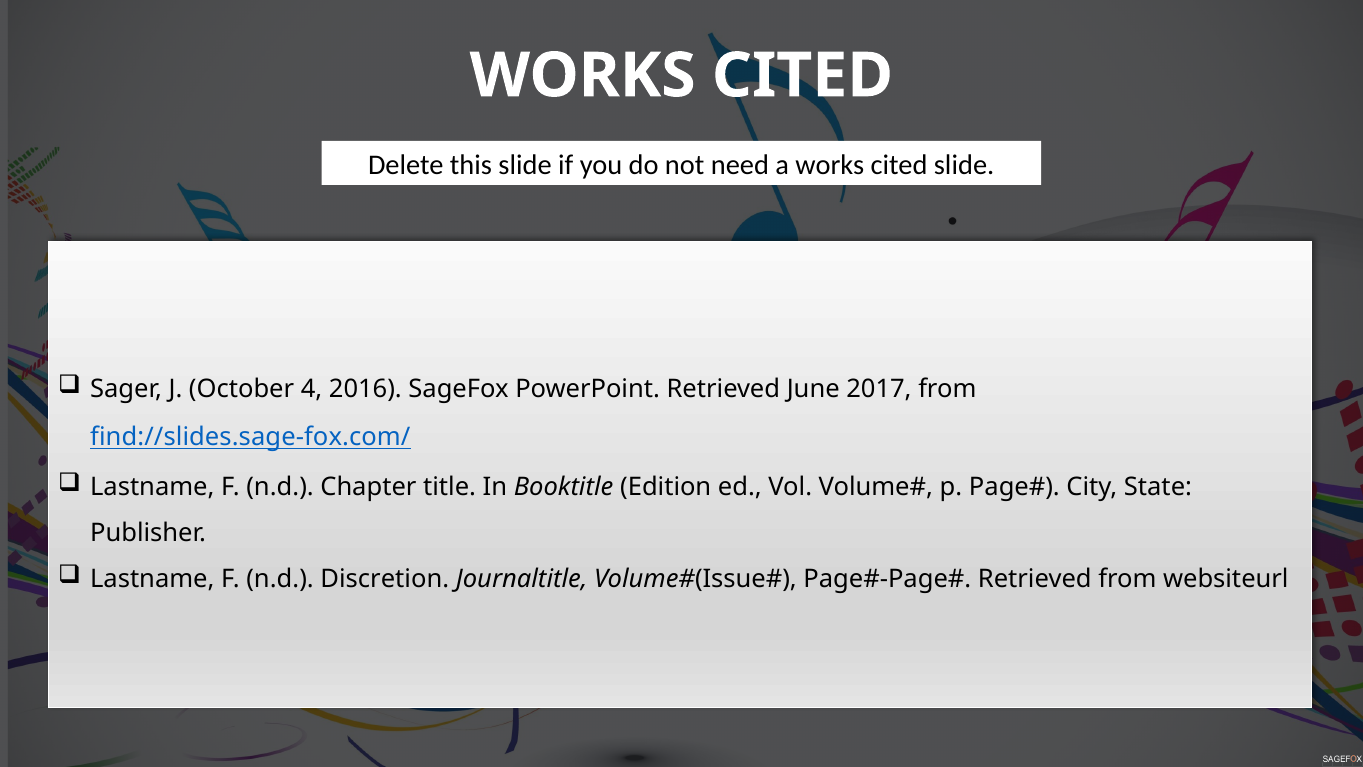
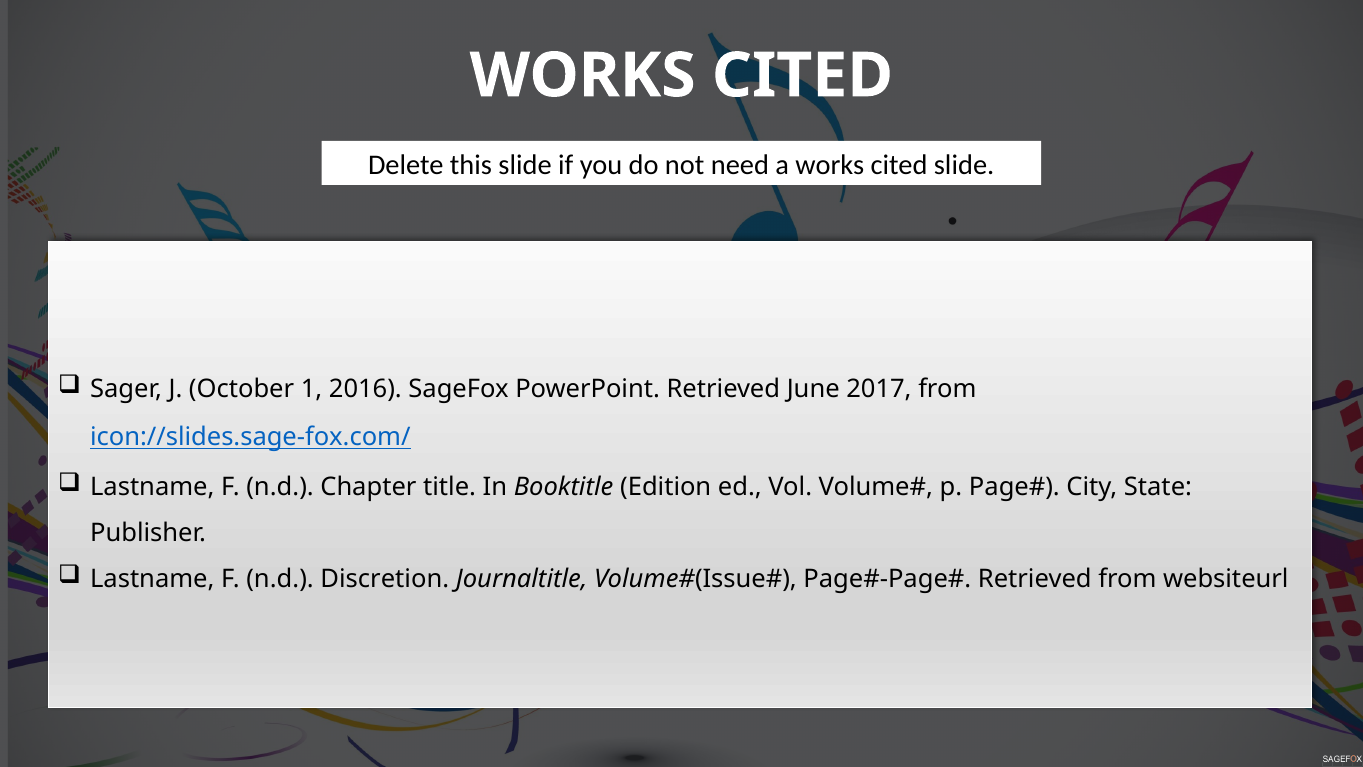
4: 4 -> 1
find://slides.sage-fox.com/: find://slides.sage-fox.com/ -> icon://slides.sage-fox.com/
